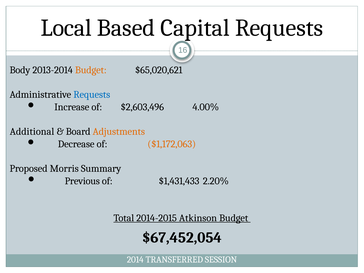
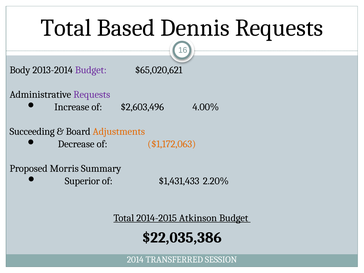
Local at (66, 28): Local -> Total
Capital: Capital -> Dennis
Budget at (91, 70) colour: orange -> purple
Requests at (92, 95) colour: blue -> purple
Additional: Additional -> Succeeding
Previous: Previous -> Superior
$67,452,054: $67,452,054 -> $22,035,386
